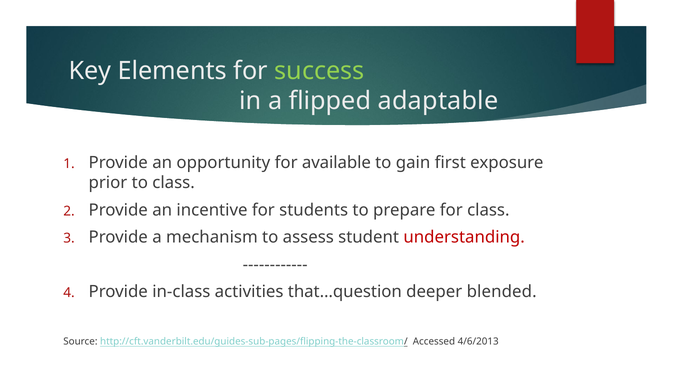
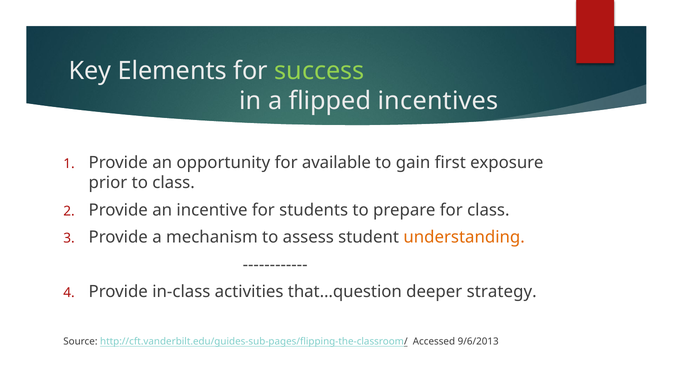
adaptable: adaptable -> incentives
understanding colour: red -> orange
blended: blended -> strategy
4/6/2013: 4/6/2013 -> 9/6/2013
